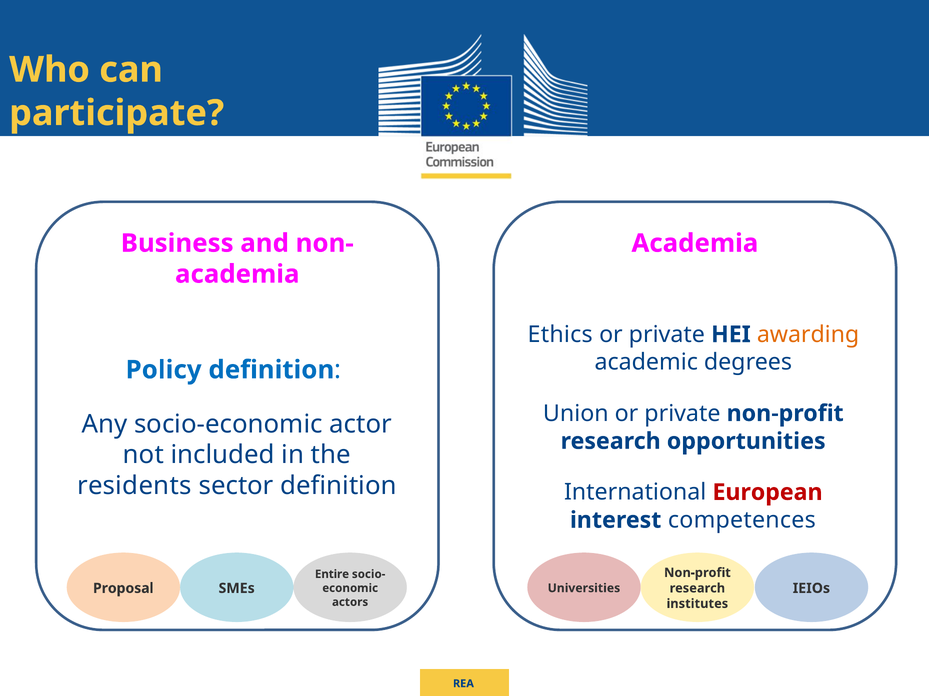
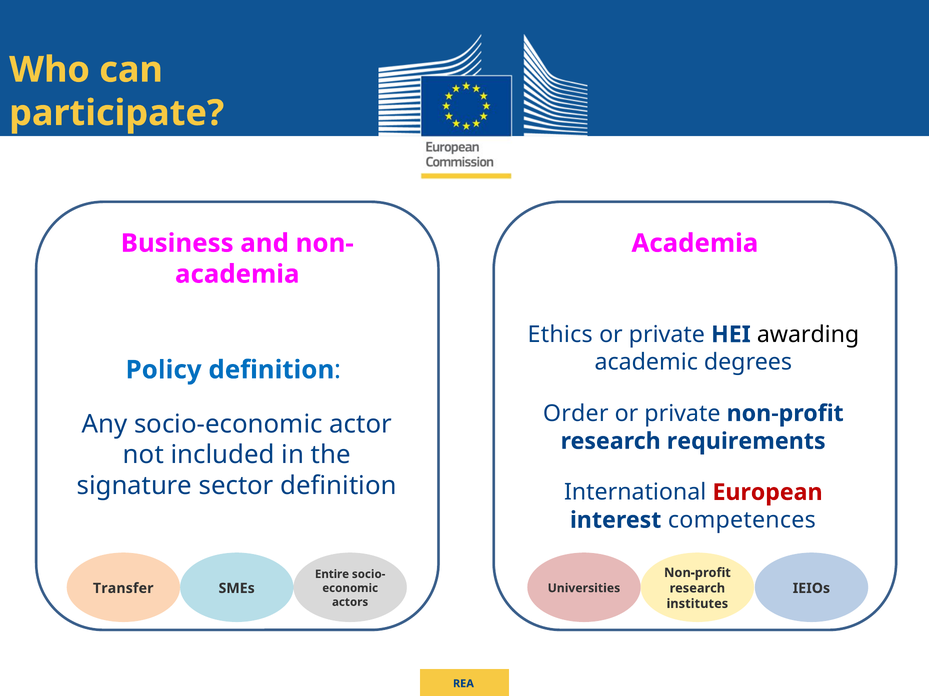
awarding colour: orange -> black
Union: Union -> Order
opportunities: opportunities -> requirements
residents: residents -> signature
Proposal: Proposal -> Transfer
